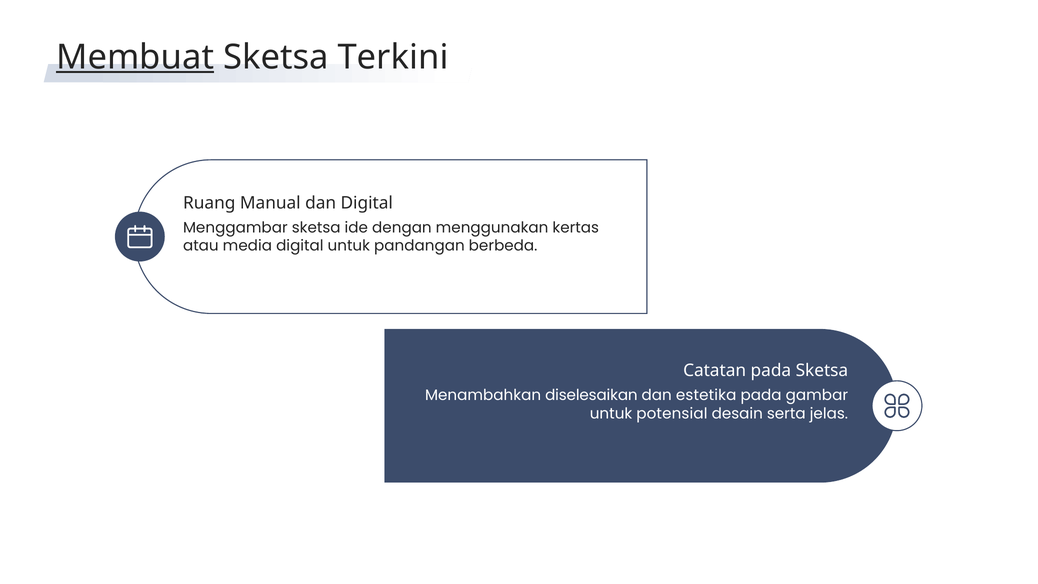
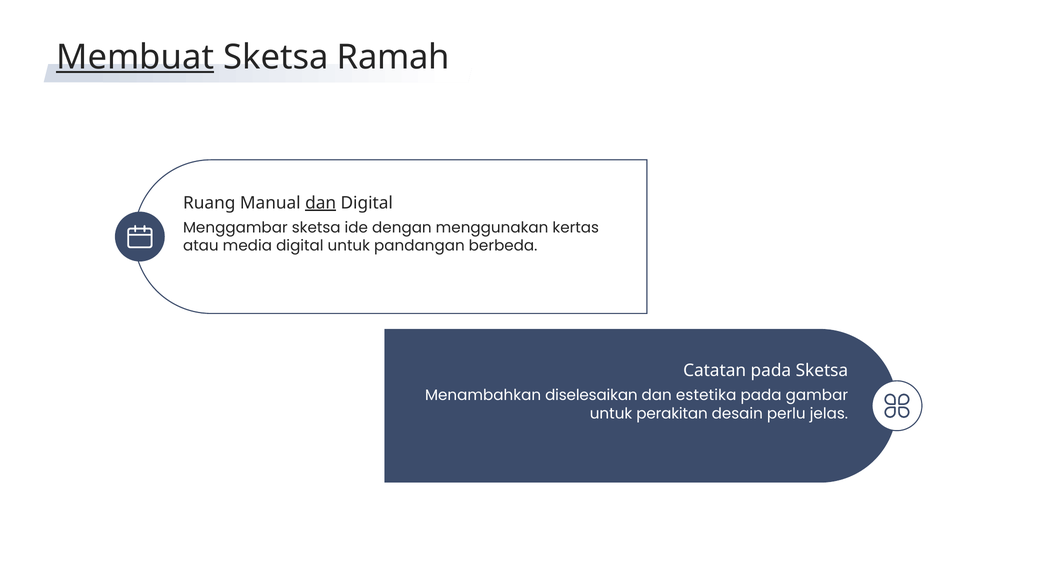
Terkini: Terkini -> Ramah
dan at (321, 203) underline: none -> present
potensial: potensial -> perakitan
serta: serta -> perlu
